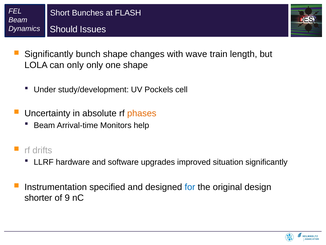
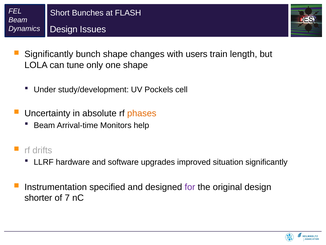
Should at (64, 29): Should -> Design
wave: wave -> users
can only: only -> tune
for colour: blue -> purple
9: 9 -> 7
